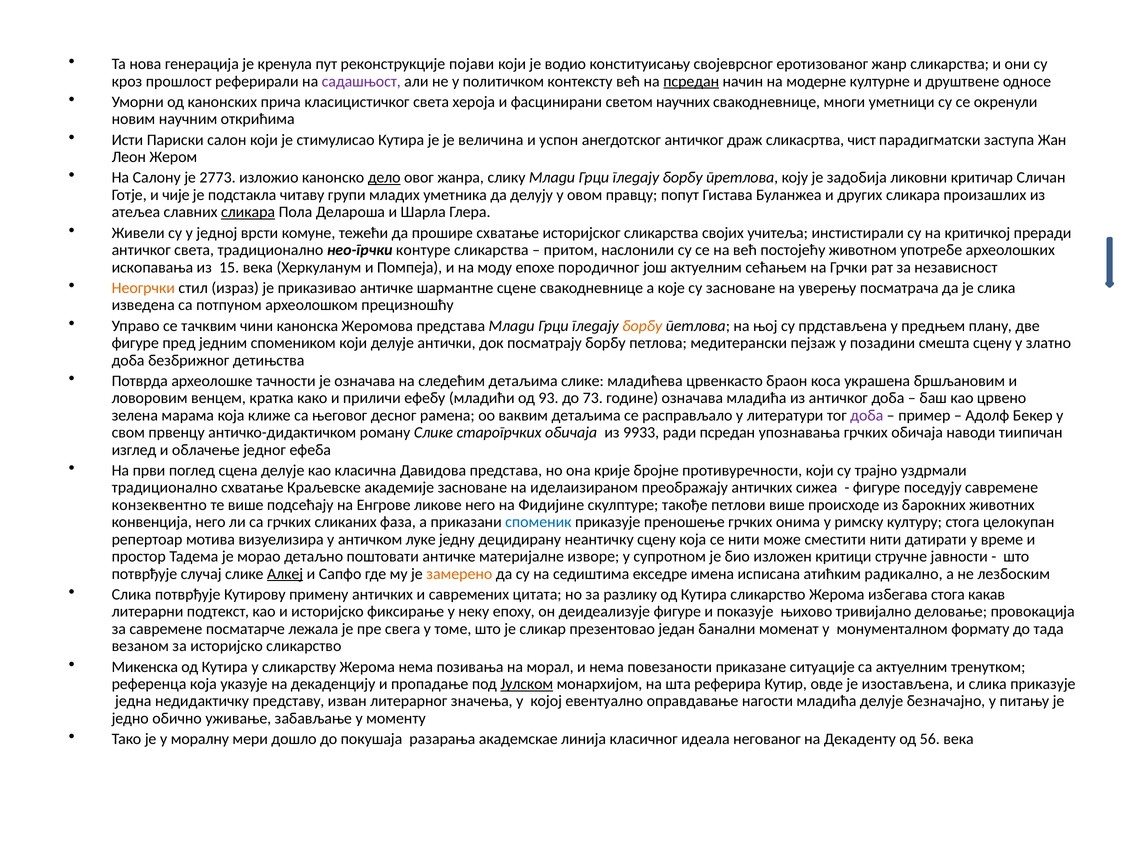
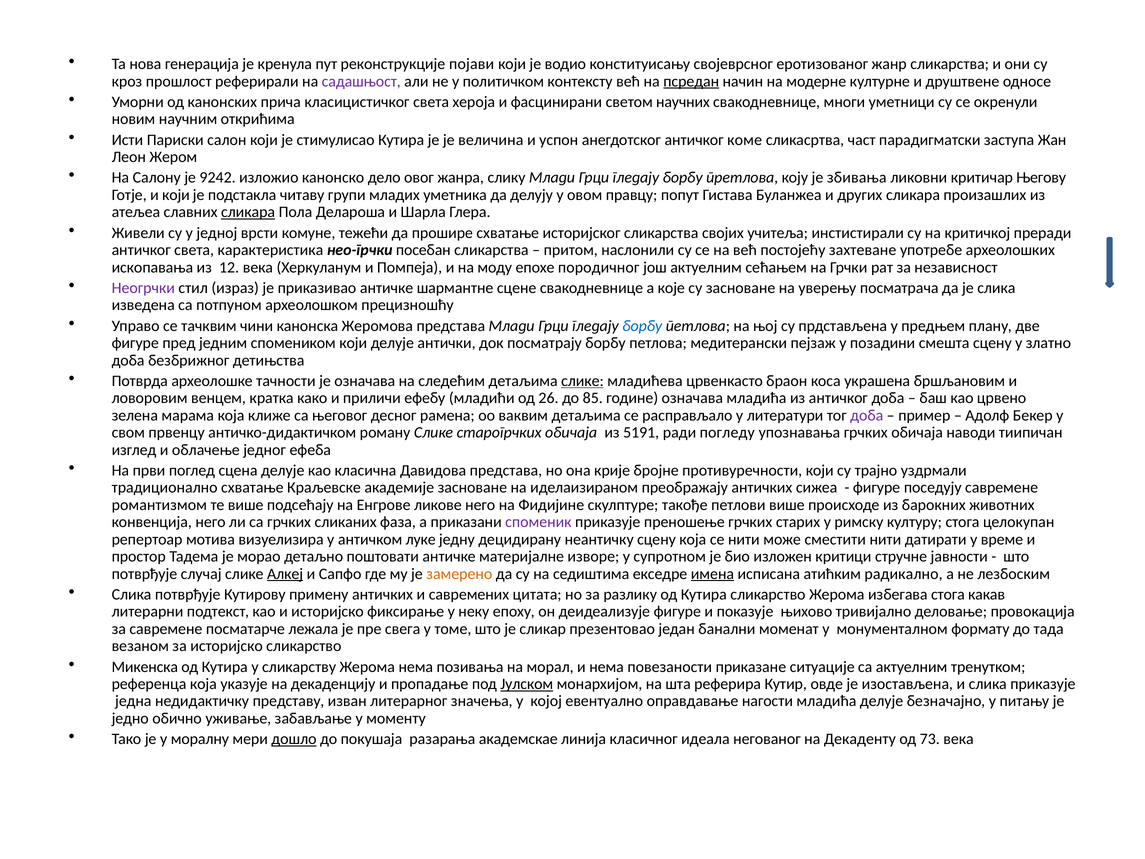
драж: драж -> коме
чист: чист -> част
2773: 2773 -> 9242
дело underline: present -> none
задобија: задобија -> збивања
Сличан: Сличан -> Његову
и чије: чије -> који
света традиционално: традиционално -> карактеристика
контуре: контуре -> посебан
животном: животном -> захтеване
15: 15 -> 12
Неогрчки colour: orange -> purple
борбу at (642, 326) colour: orange -> blue
слике at (582, 381) underline: none -> present
93: 93 -> 26
73: 73 -> 85
9933: 9933 -> 5191
ради псредан: псредан -> погледу
конзеквентно: конзеквентно -> романтизмом
споменик colour: blue -> purple
онима: онима -> старих
имена underline: none -> present
дошло underline: none -> present
56: 56 -> 73
